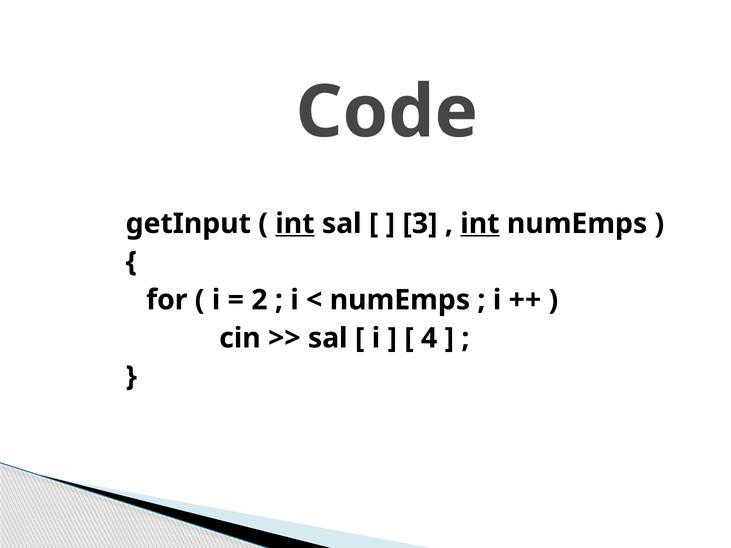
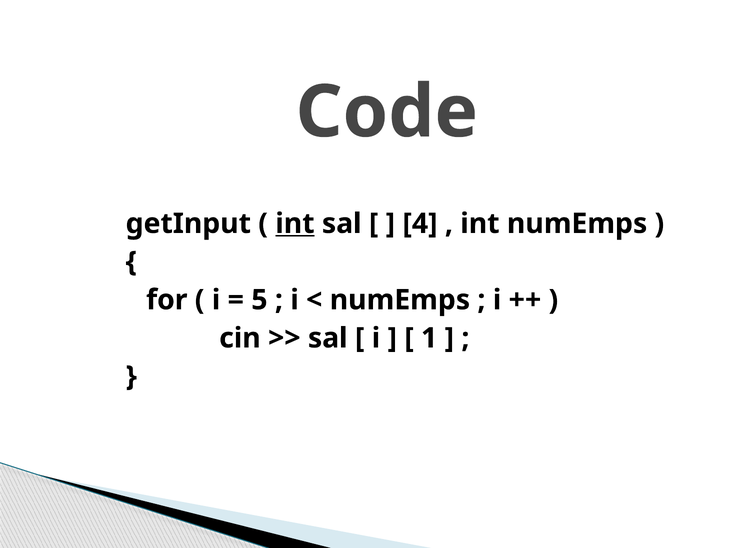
3: 3 -> 4
int at (480, 224) underline: present -> none
2: 2 -> 5
4: 4 -> 1
